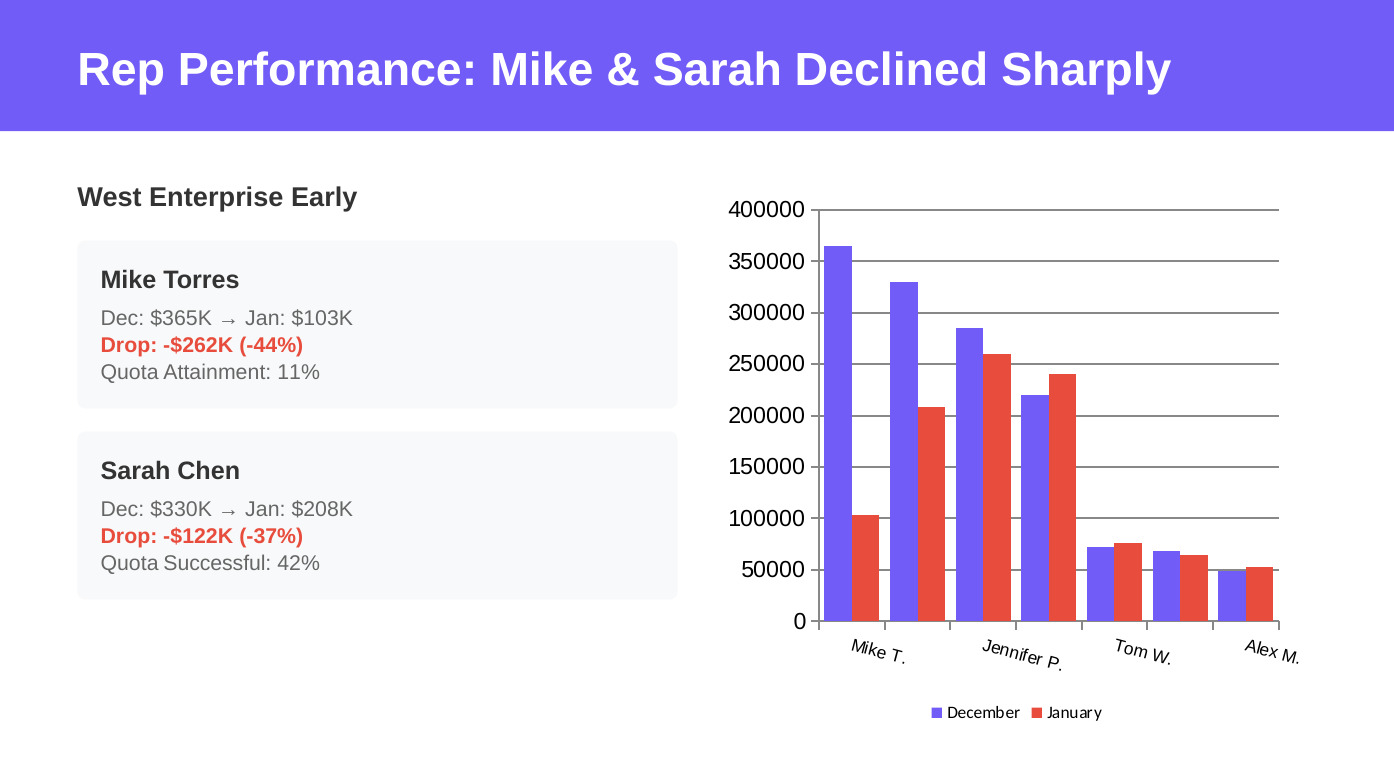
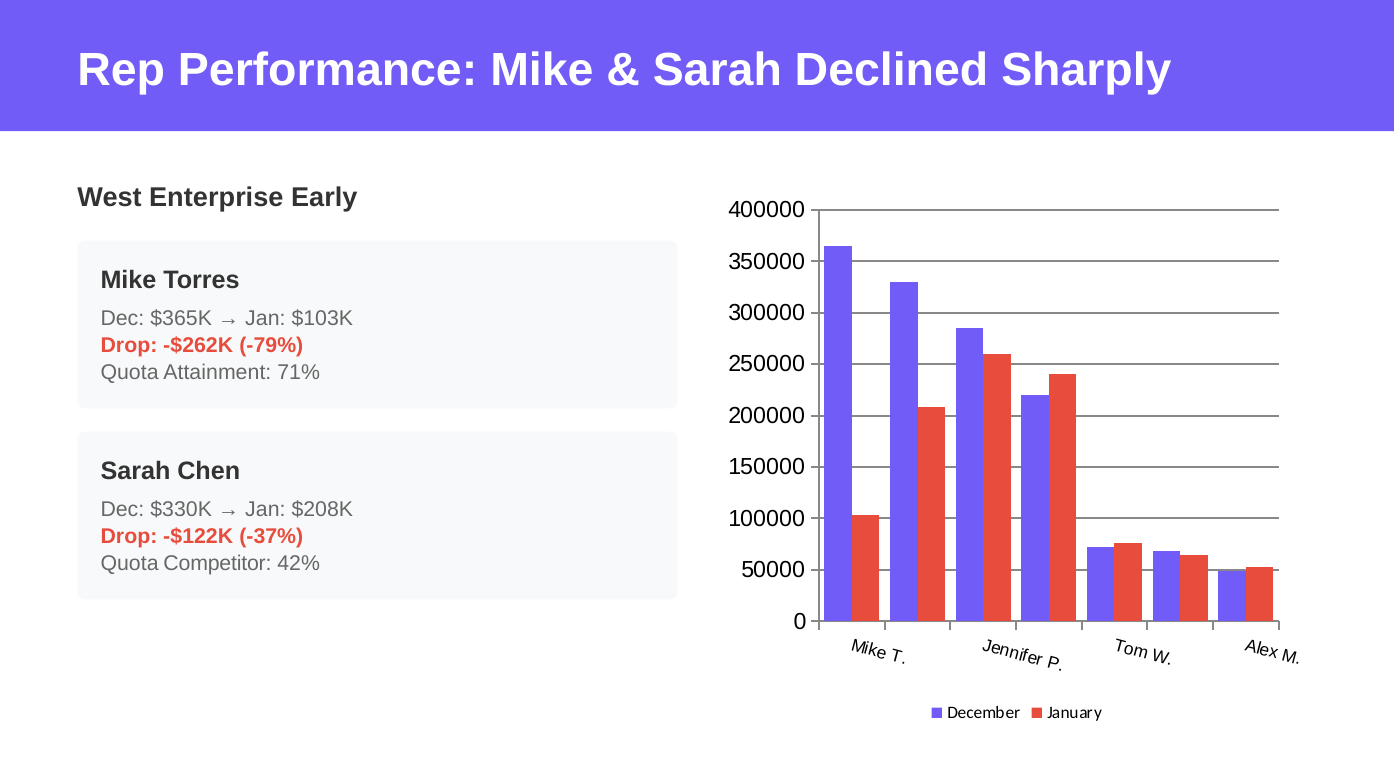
-44%: -44% -> -79%
11%: 11% -> 71%
Successful: Successful -> Competitor
